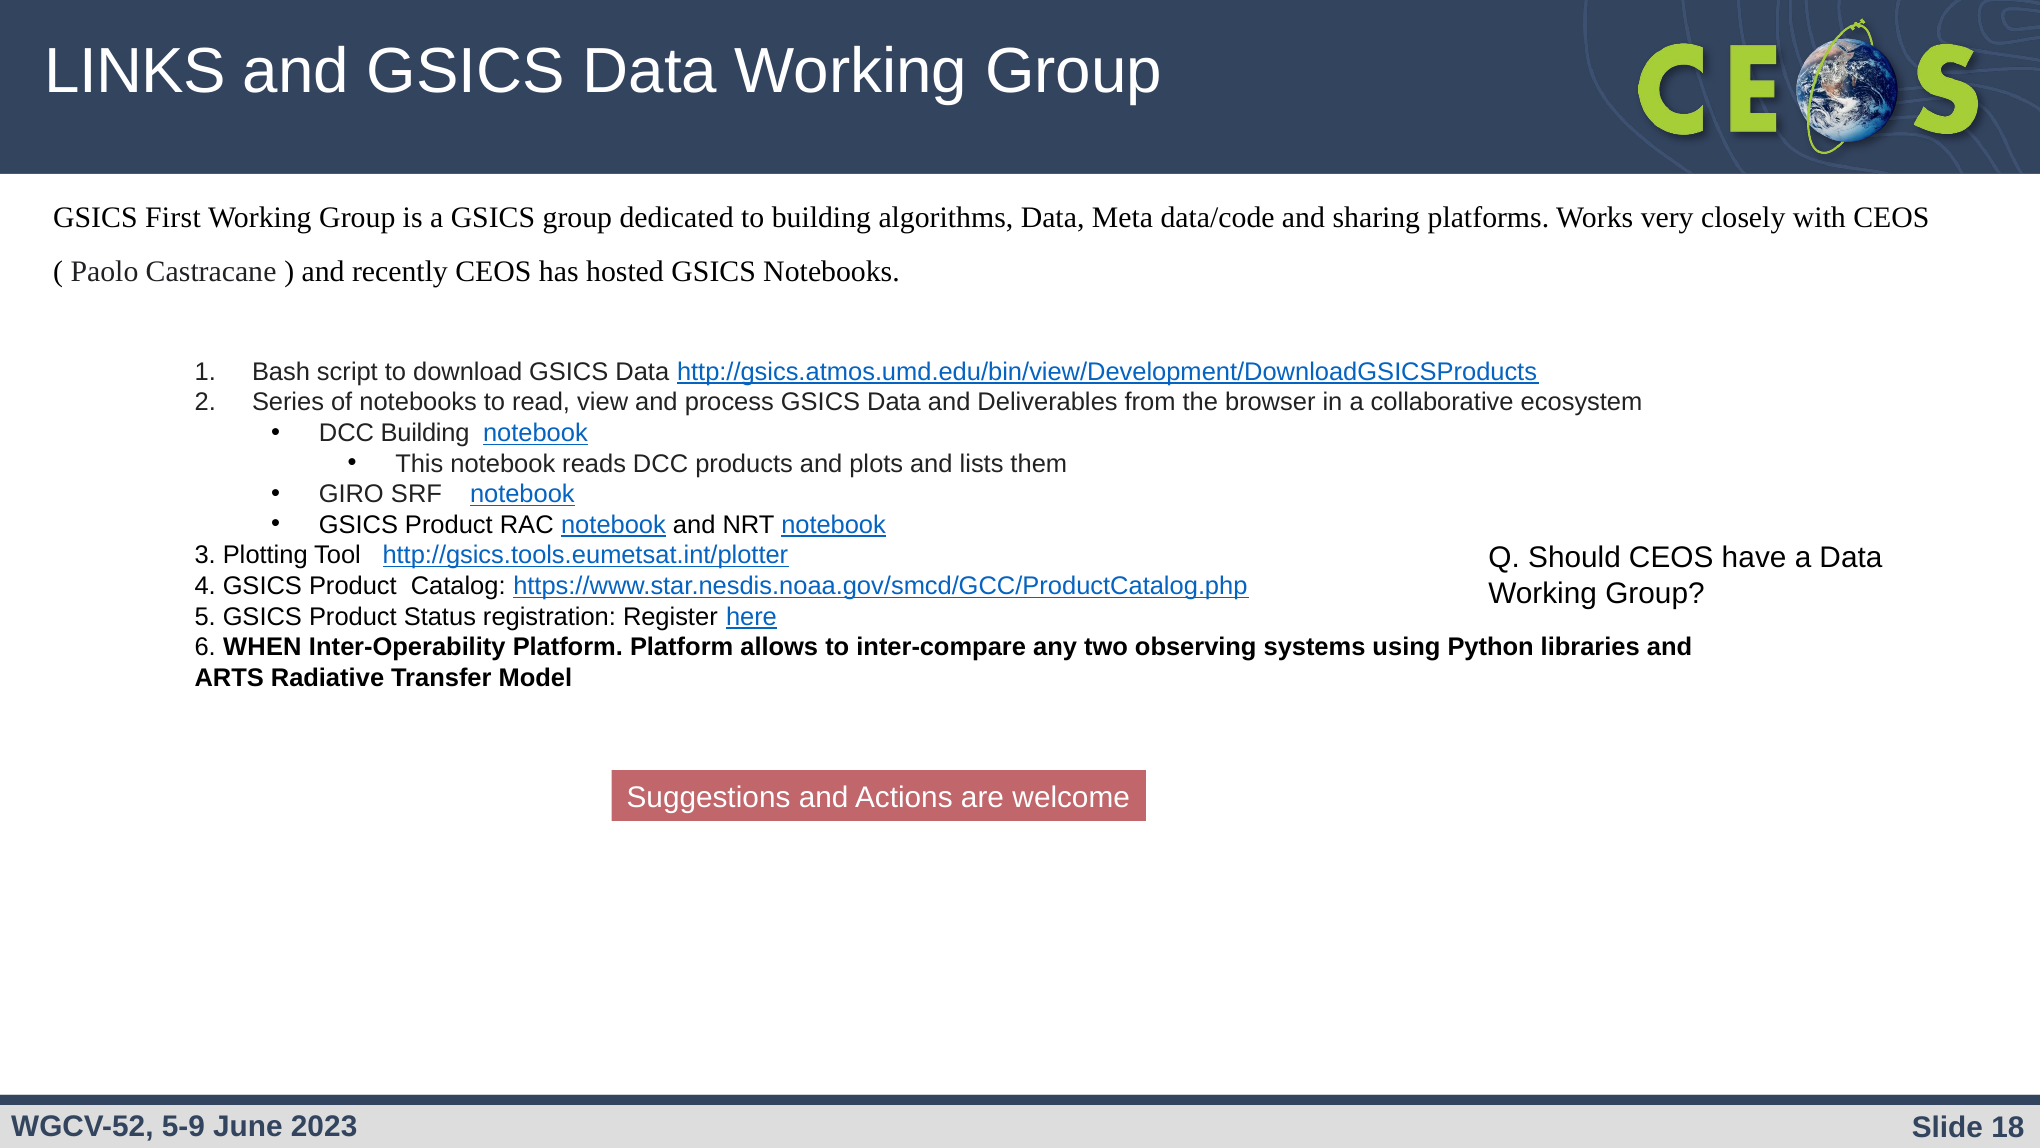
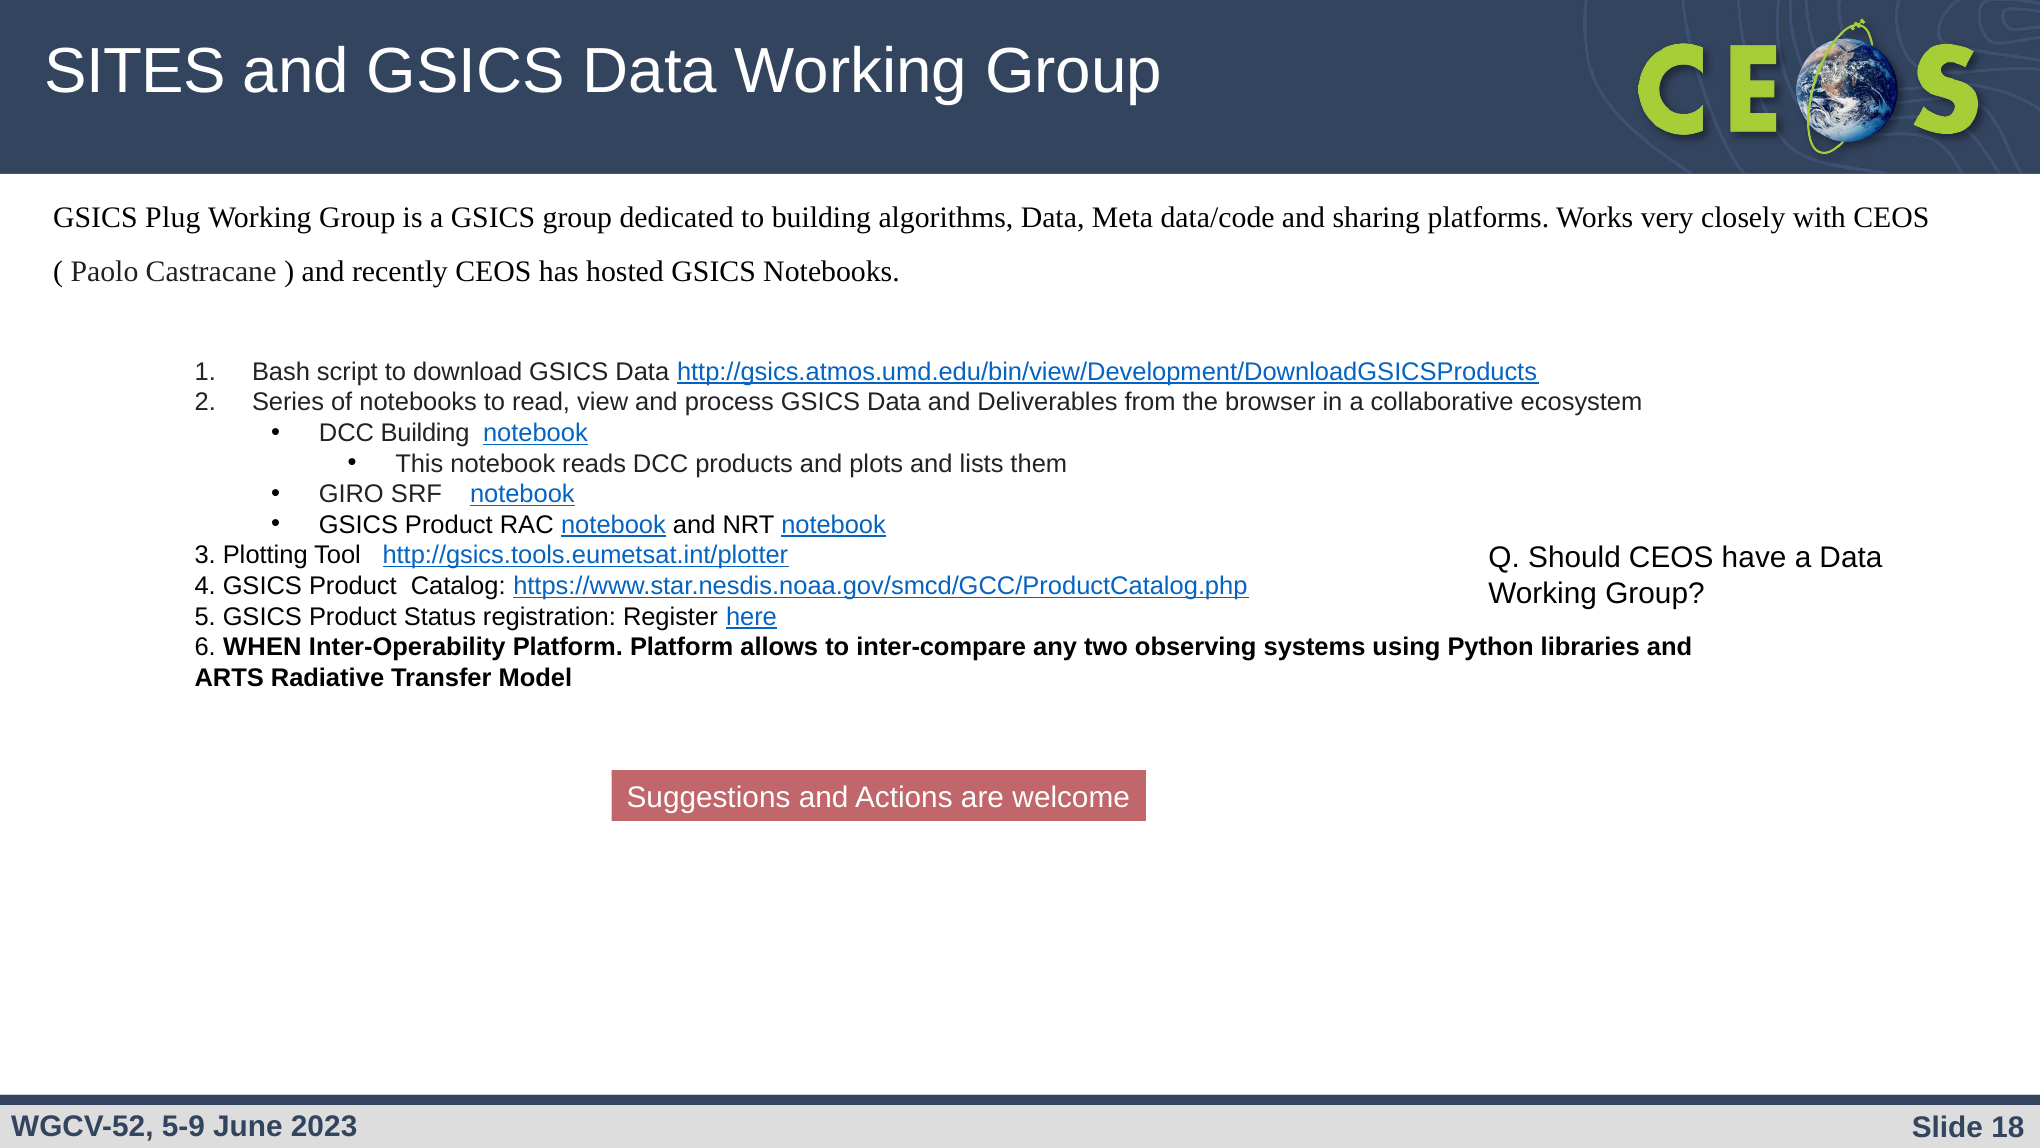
LINKS: LINKS -> SITES
First: First -> Plug
